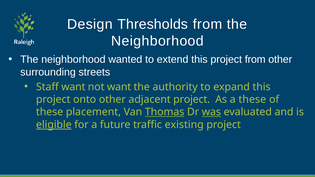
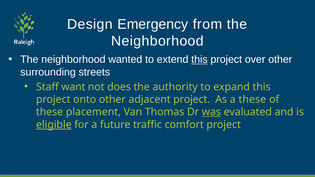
Thresholds: Thresholds -> Emergency
this at (199, 60) underline: none -> present
project from: from -> over
not want: want -> does
Thomas underline: present -> none
existing: existing -> comfort
